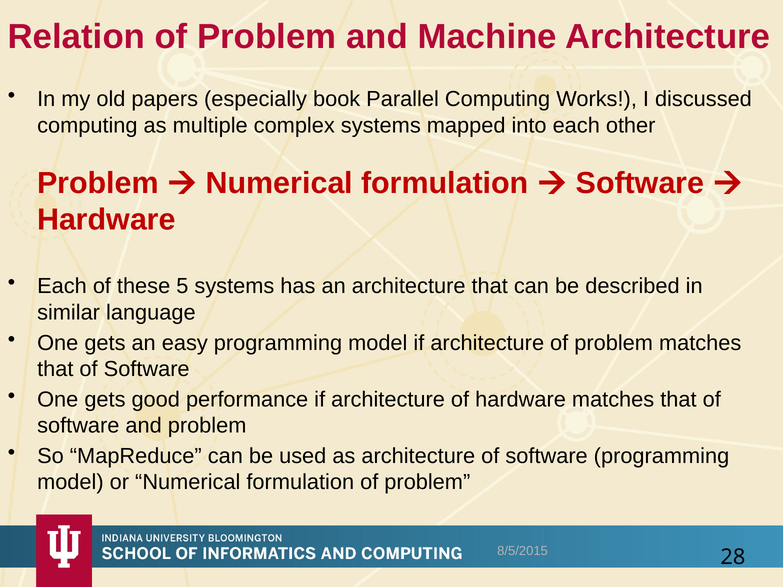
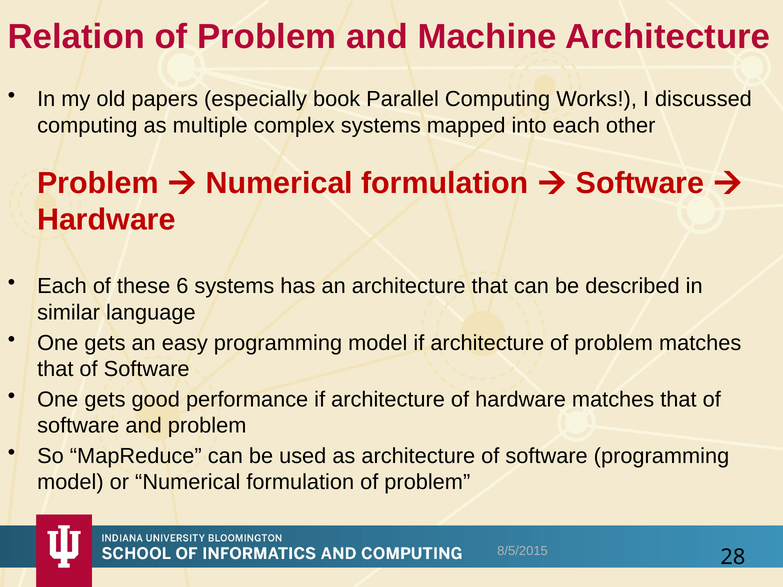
5: 5 -> 6
